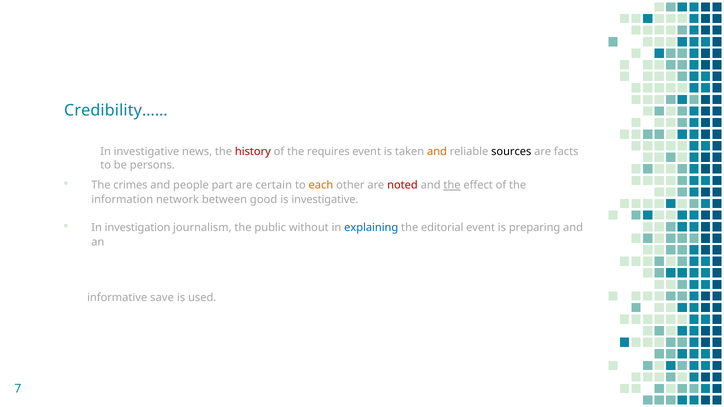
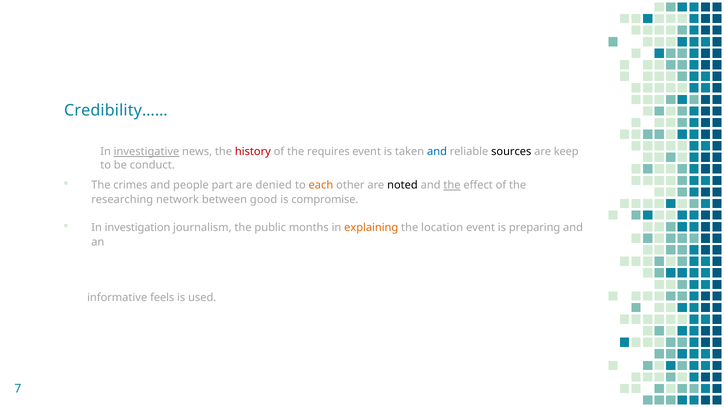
investigative at (147, 152) underline: none -> present
and at (437, 152) colour: orange -> blue
facts: facts -> keep
persons: persons -> conduct
certain: certain -> denied
noted colour: red -> black
information: information -> researching
is investigative: investigative -> compromise
without: without -> months
explaining colour: blue -> orange
editorial: editorial -> location
save: save -> feels
